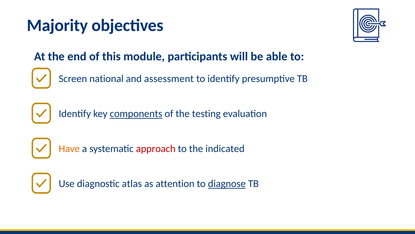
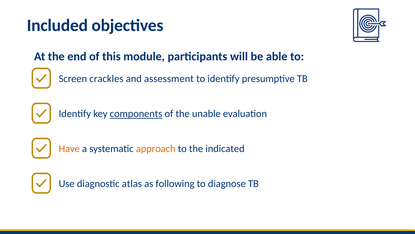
Majority: Majority -> Included
national: national -> crackles
testing: testing -> unable
approach colour: red -> orange
attention: attention -> following
diagnose underline: present -> none
